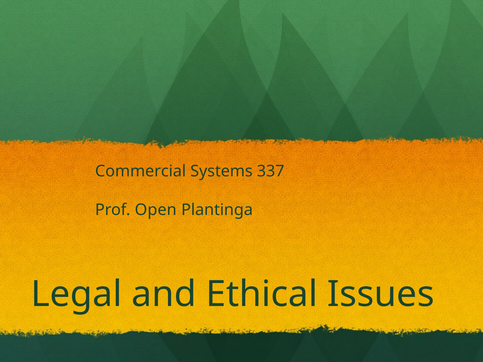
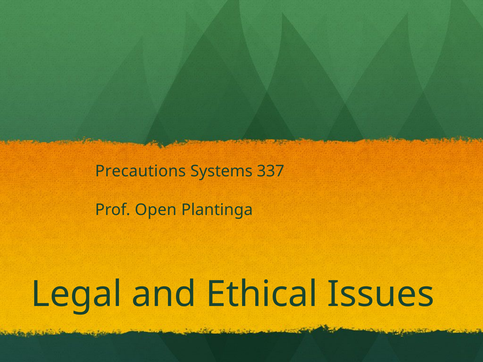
Commercial: Commercial -> Precautions
